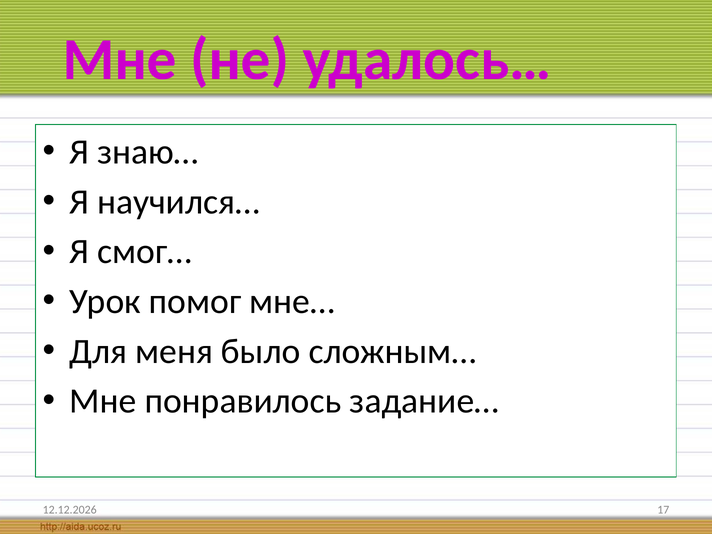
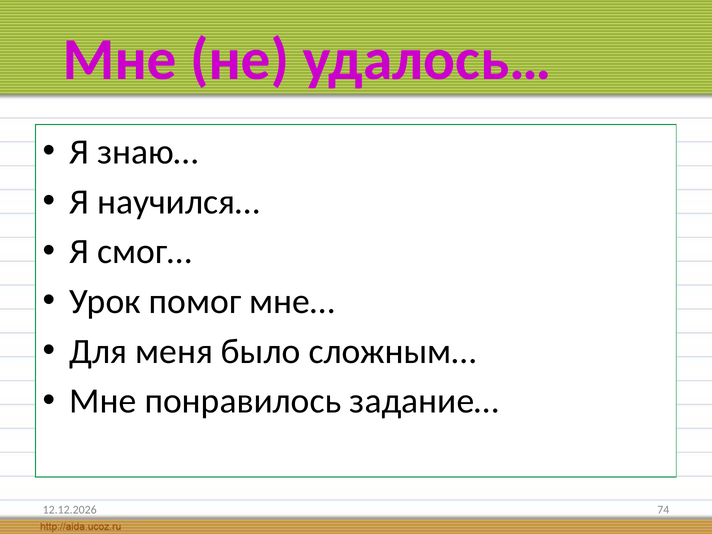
17: 17 -> 74
